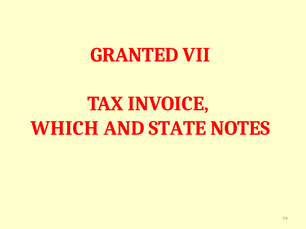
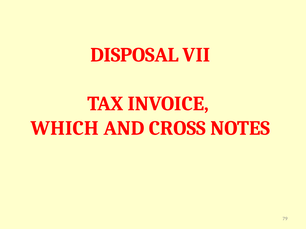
GRANTED: GRANTED -> DISPOSAL
STATE: STATE -> CROSS
